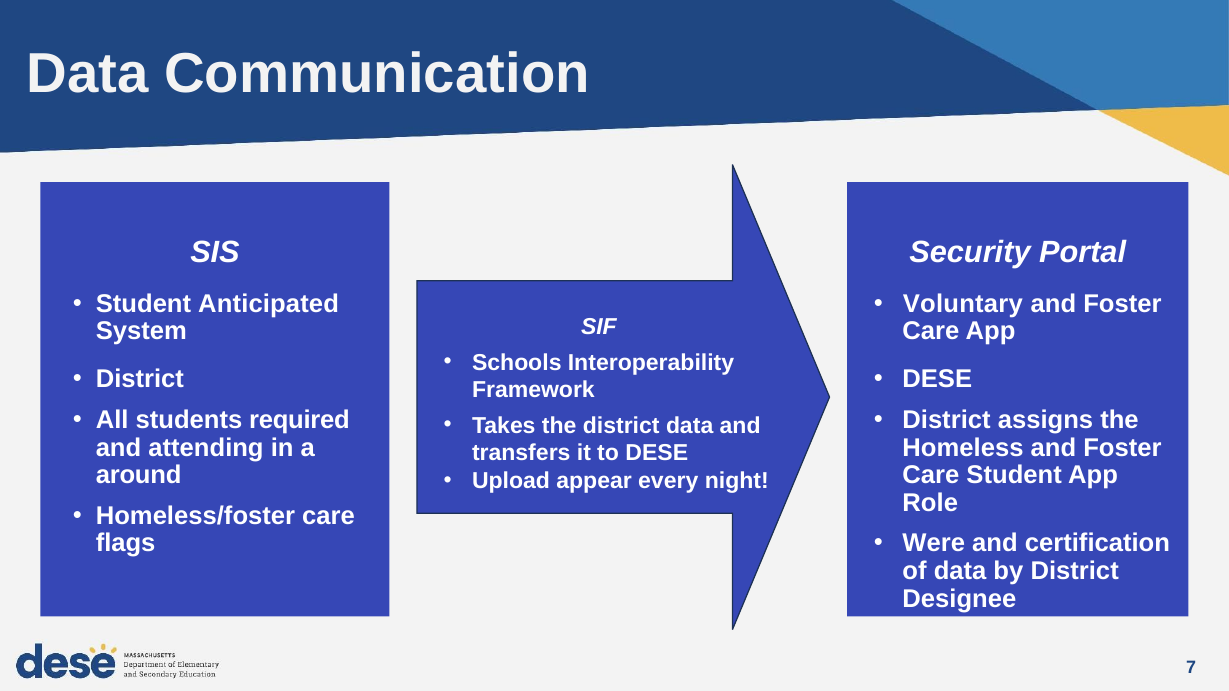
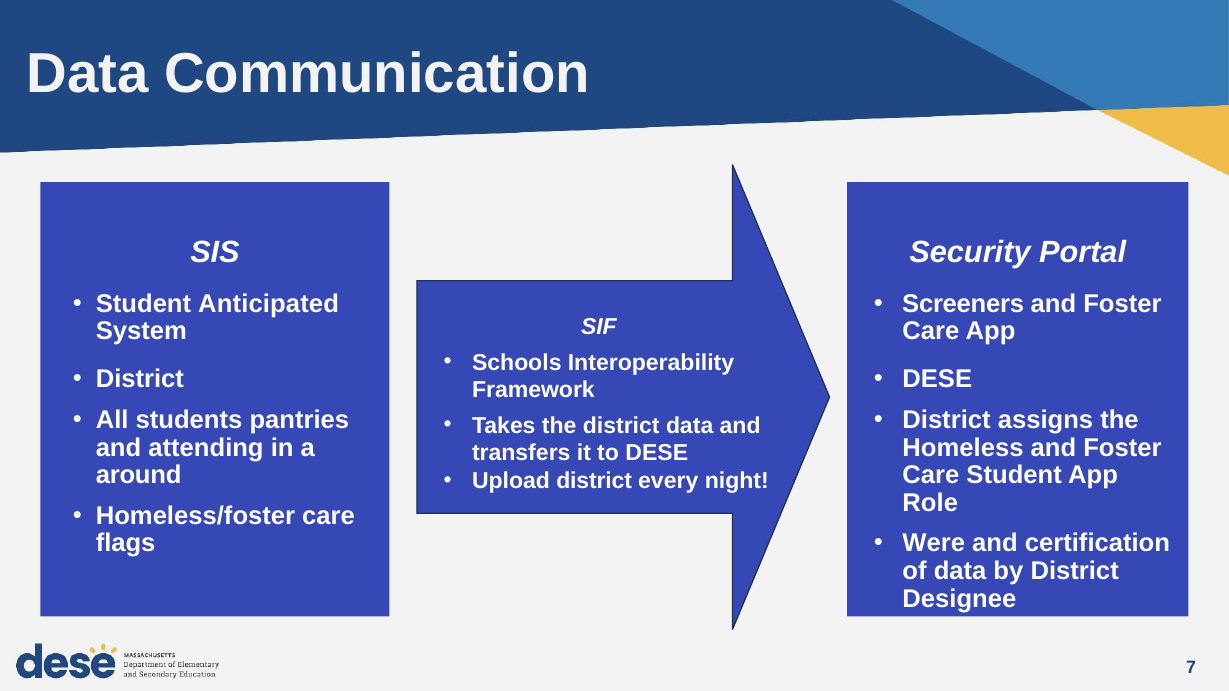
Voluntary: Voluntary -> Screeners
required: required -> pantries
Upload appear: appear -> district
